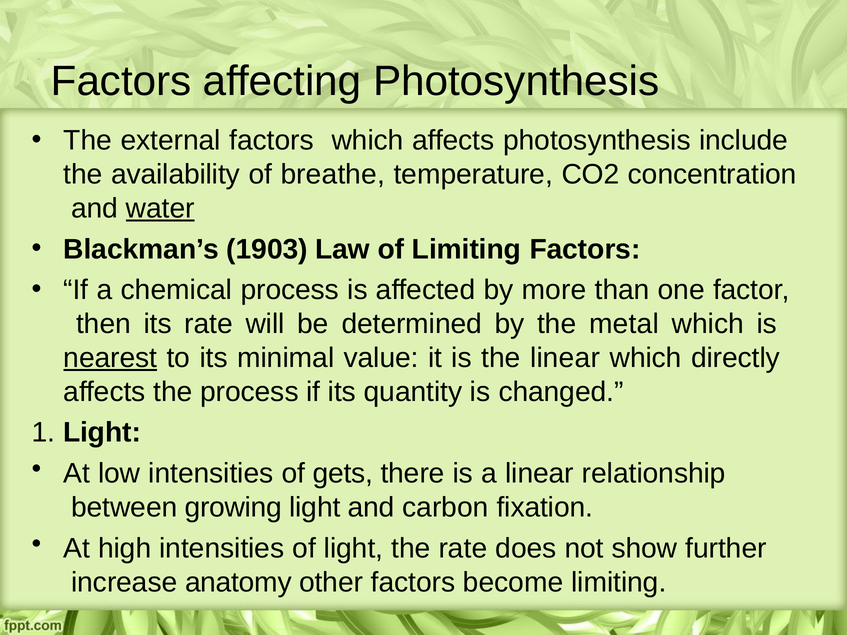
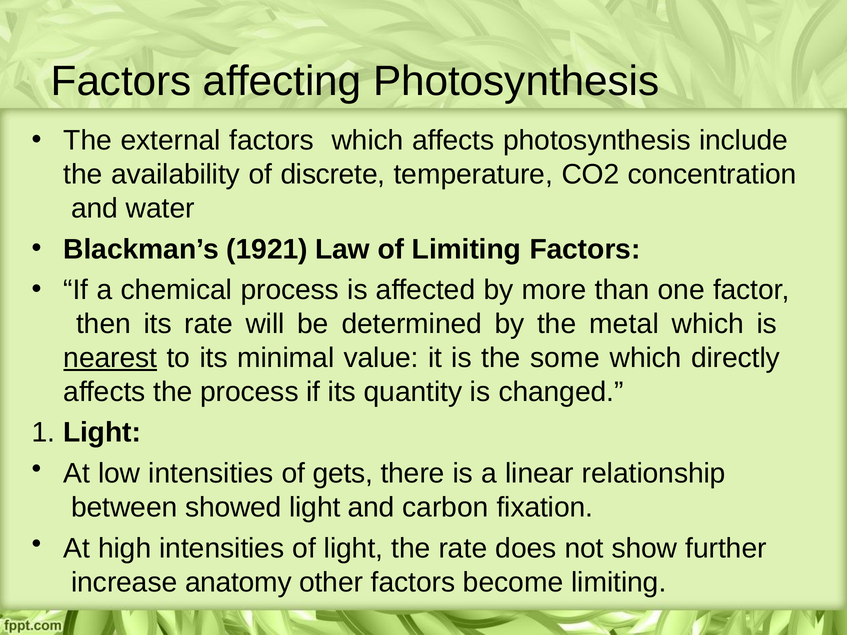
breathe: breathe -> discrete
water underline: present -> none
1903: 1903 -> 1921
the linear: linear -> some
growing: growing -> showed
